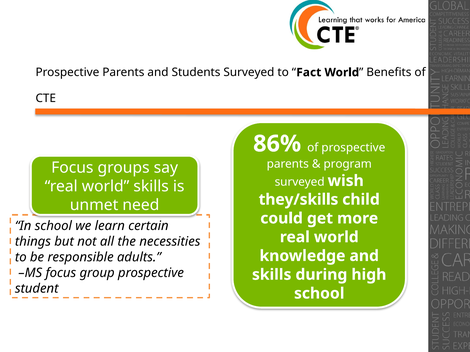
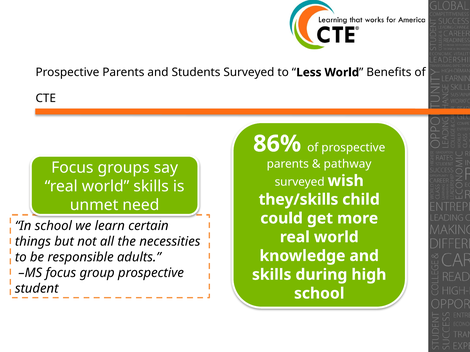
Fact: Fact -> Less
program: program -> pathway
